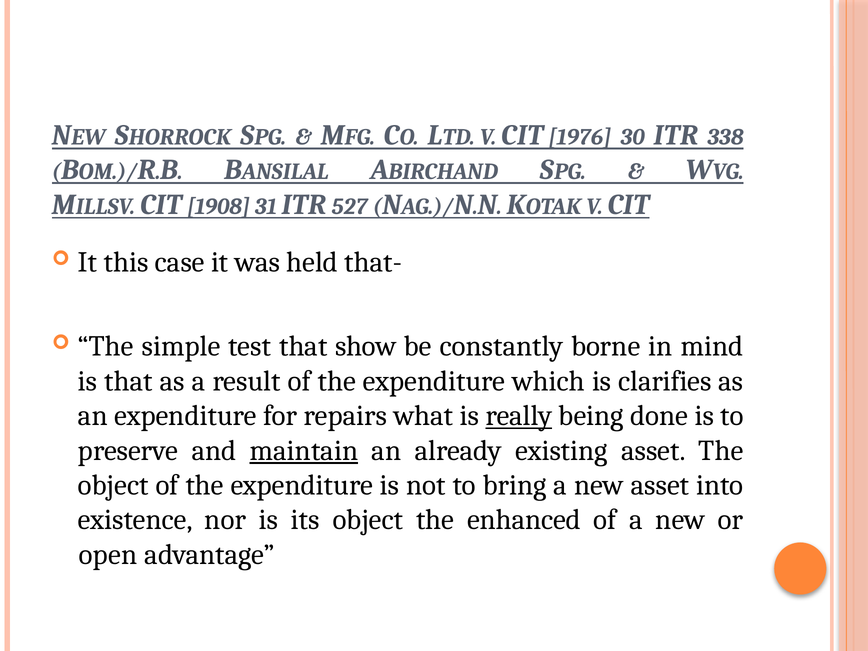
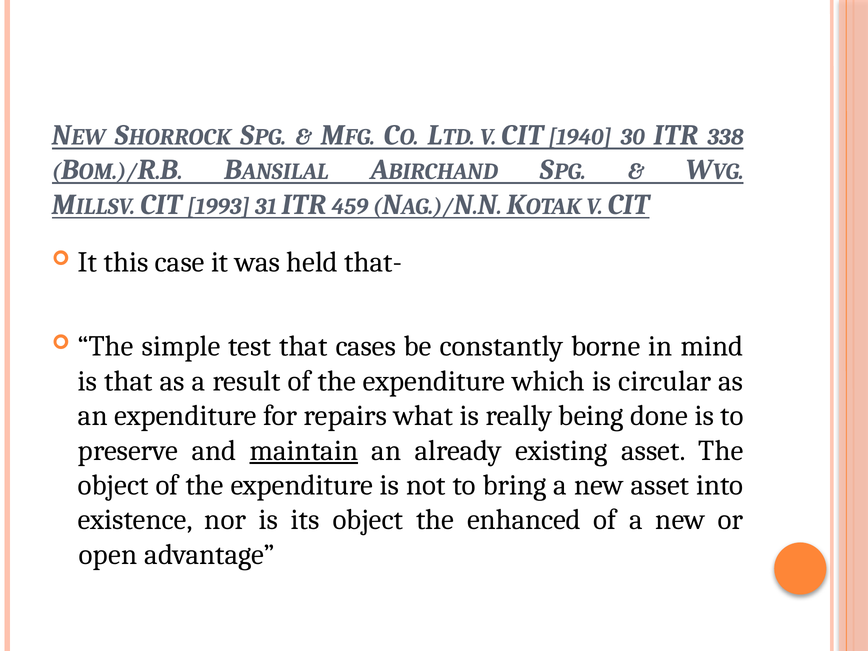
1976: 1976 -> 1940
1908: 1908 -> 1993
527: 527 -> 459
show: show -> cases
clarifies: clarifies -> circular
really underline: present -> none
